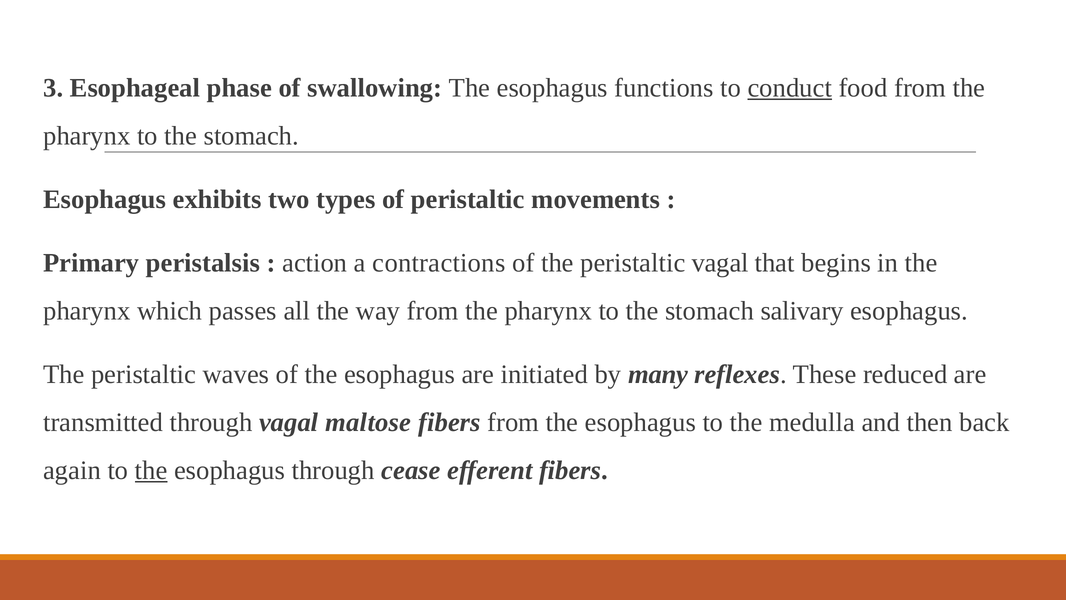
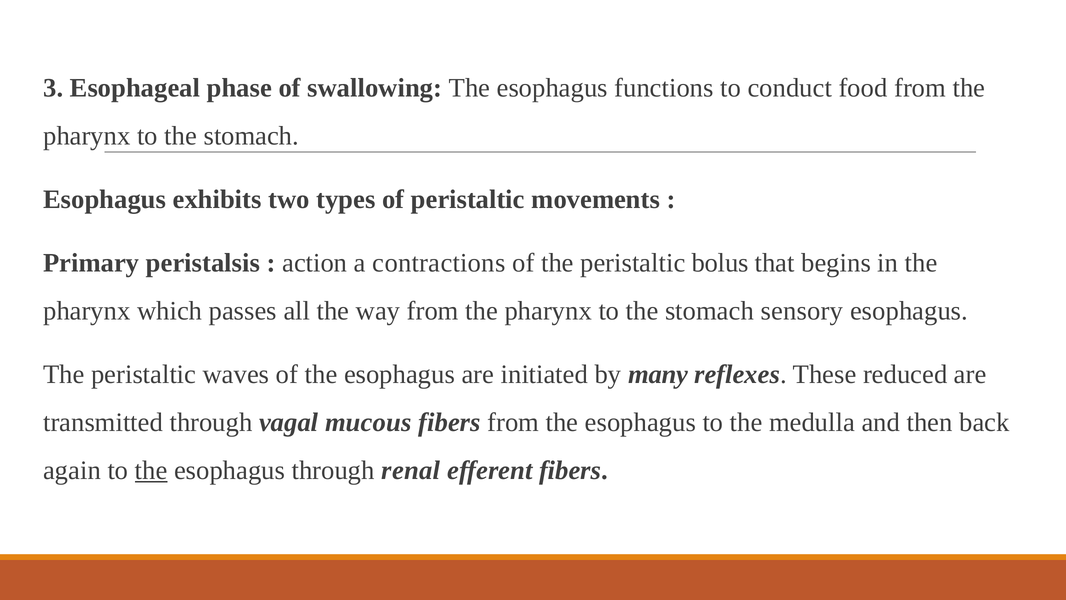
conduct underline: present -> none
peristaltic vagal: vagal -> bolus
salivary: salivary -> sensory
maltose: maltose -> mucous
cease: cease -> renal
